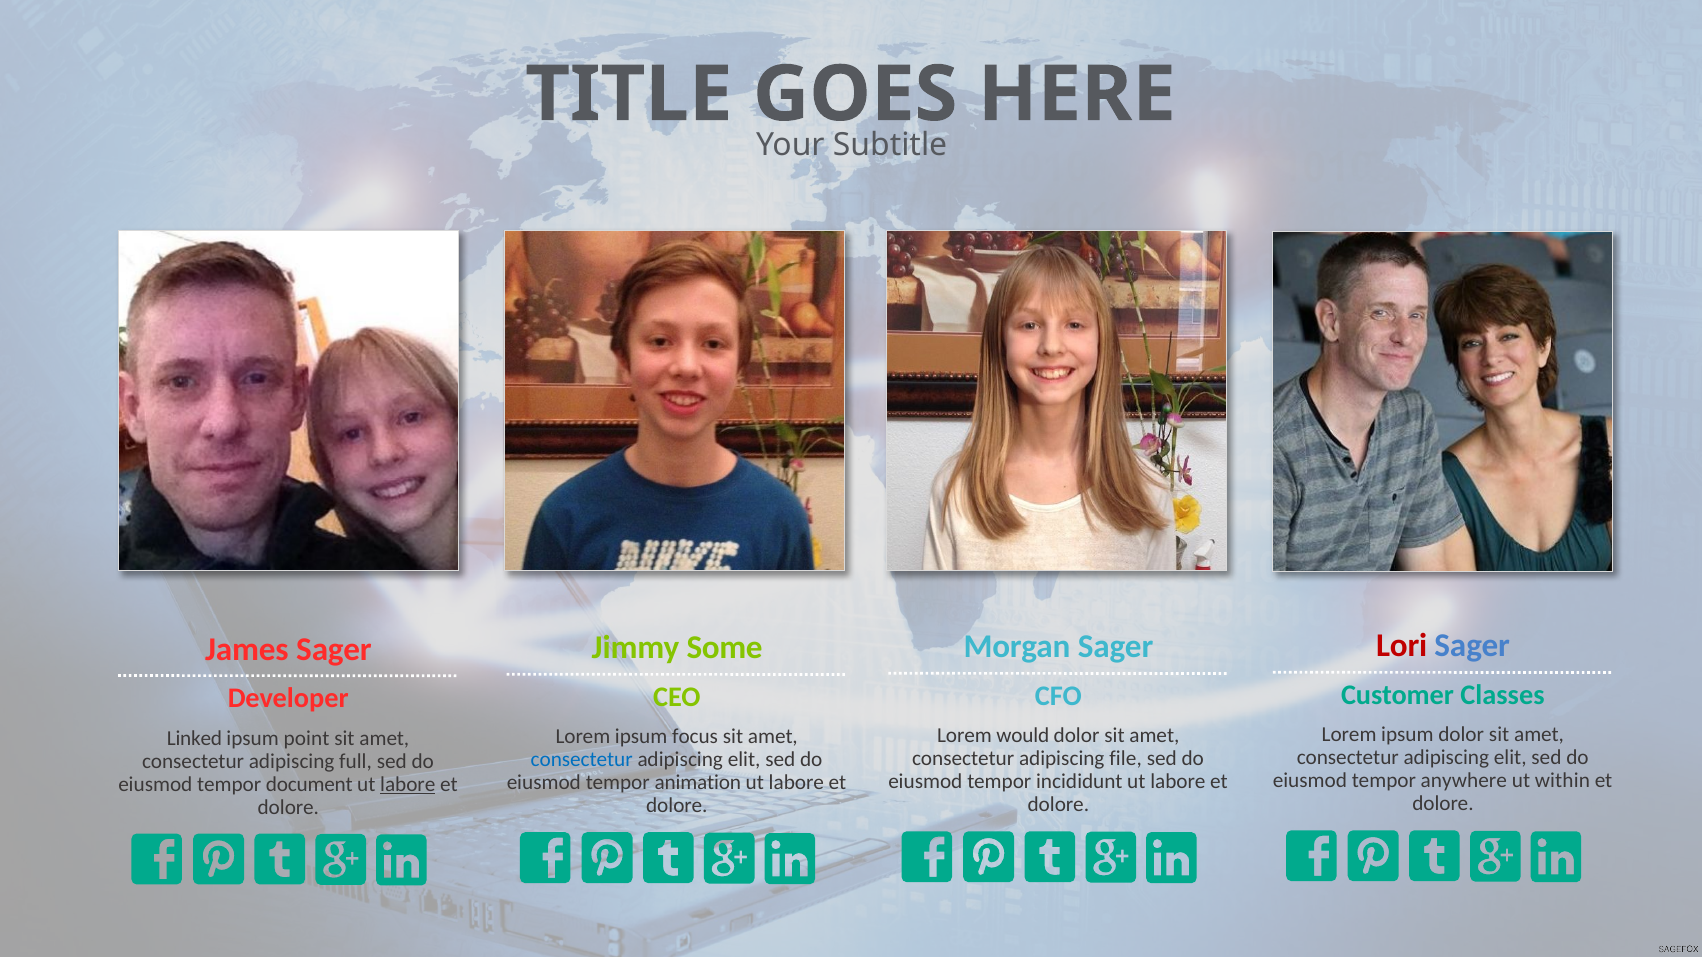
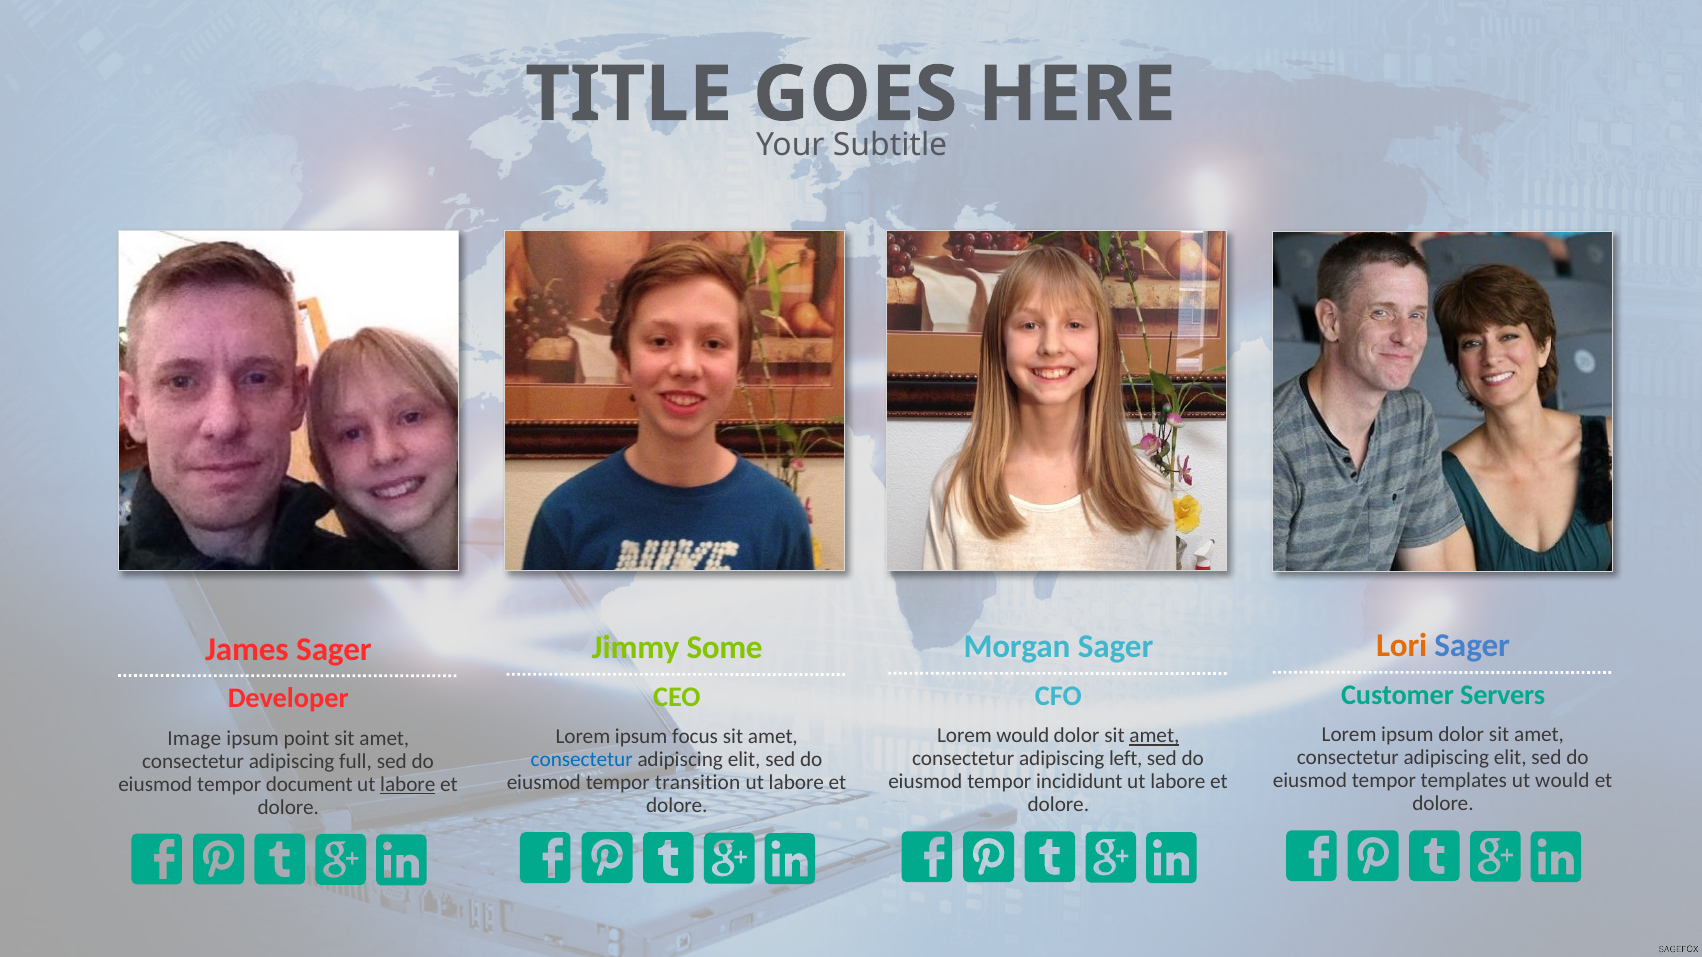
Lori colour: red -> orange
Classes: Classes -> Servers
amet at (1154, 736) underline: none -> present
Linked: Linked -> Image
file: file -> left
anywhere: anywhere -> templates
ut within: within -> would
animation: animation -> transition
